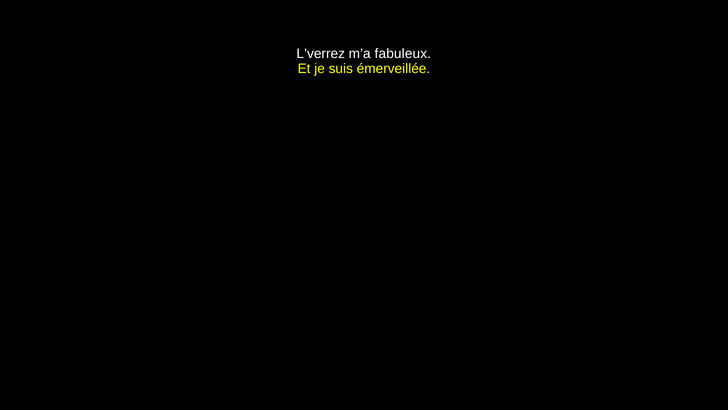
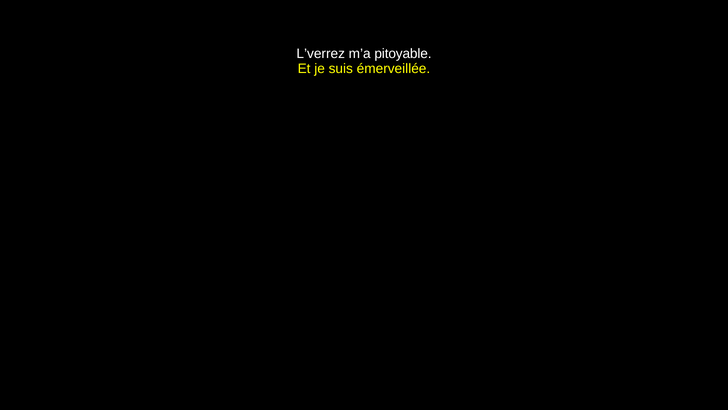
fabuleux: fabuleux -> pitoyable
